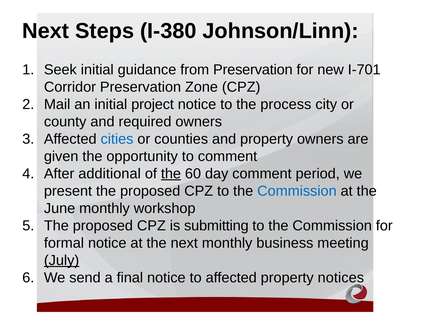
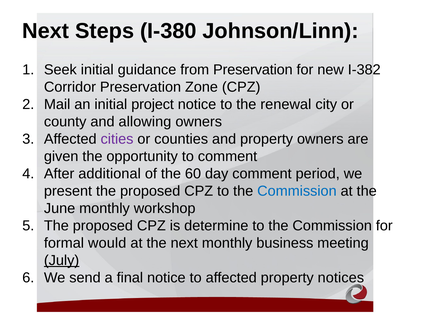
I-701: I-701 -> I-382
process: process -> renewal
required: required -> allowing
cities colour: blue -> purple
the at (171, 173) underline: present -> none
submitting: submitting -> determine
formal notice: notice -> would
